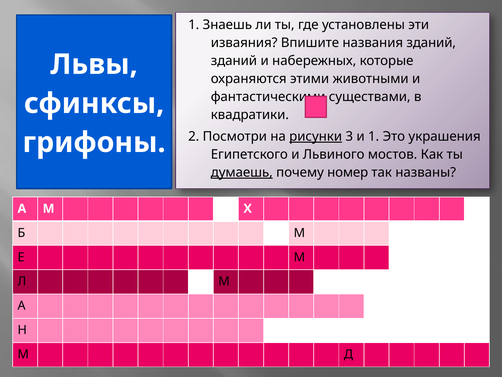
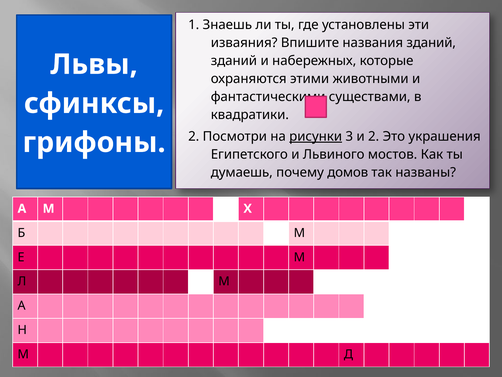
и 1: 1 -> 2
думаешь underline: present -> none
номер: номер -> домов
